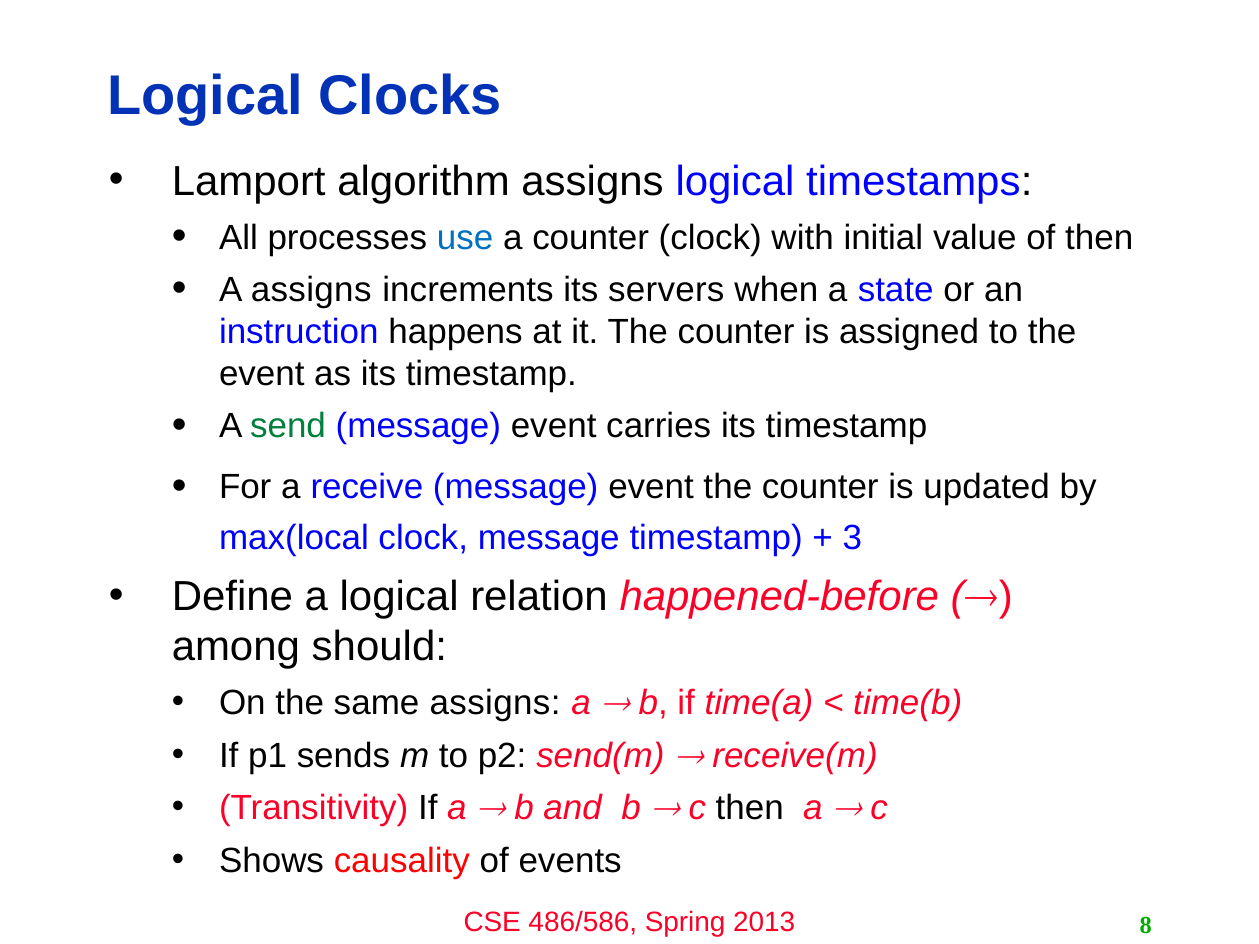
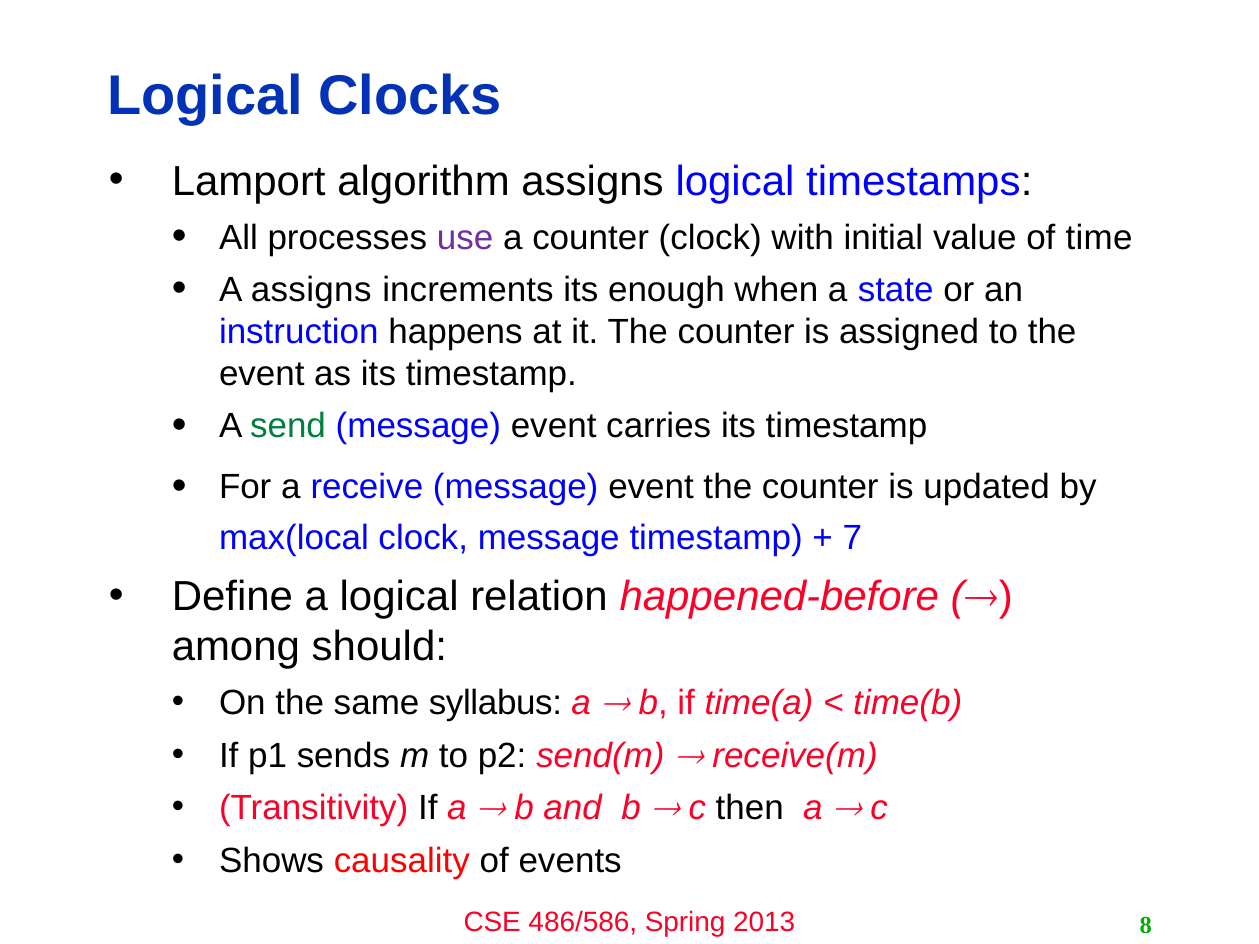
use colour: blue -> purple
of then: then -> time
servers: servers -> enough
3: 3 -> 7
same assigns: assigns -> syllabus
